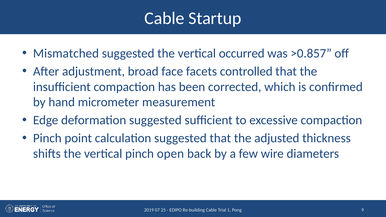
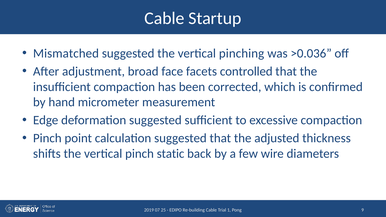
occurred: occurred -> pinching
>0.857: >0.857 -> >0.036
open: open -> static
